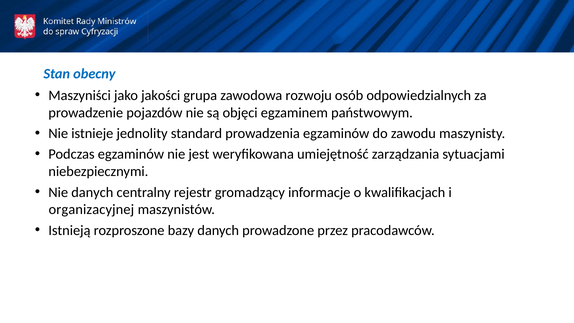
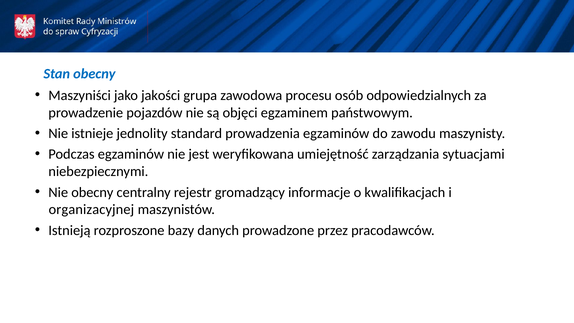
rozwoju: rozwoju -> procesu
Nie danych: danych -> obecny
